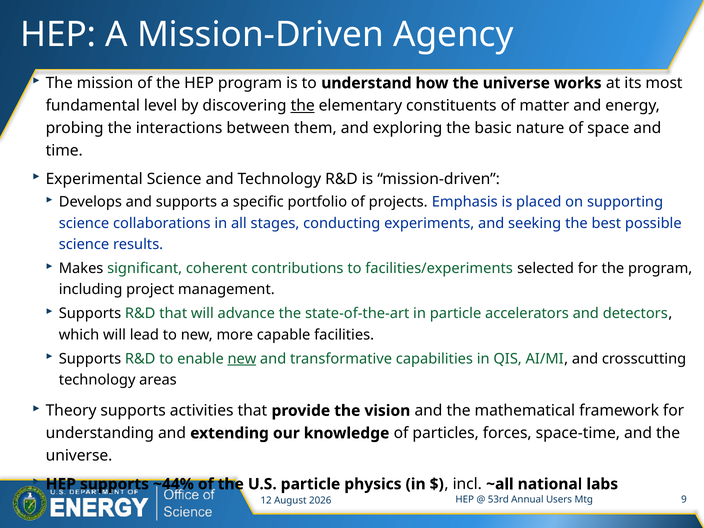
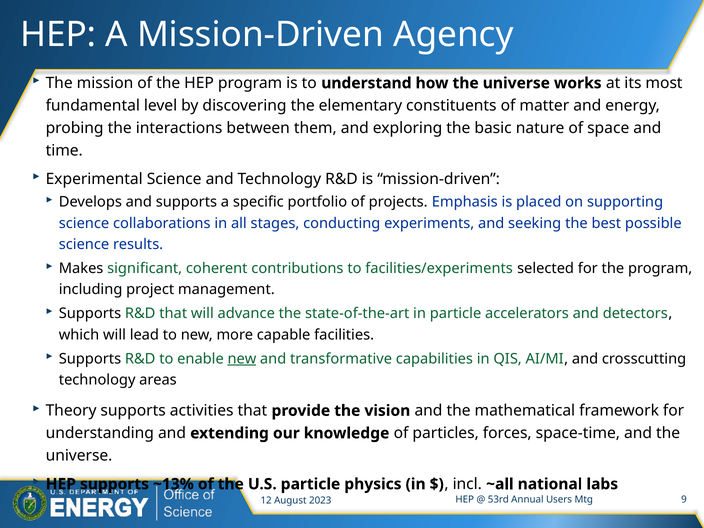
the at (303, 106) underline: present -> none
~44%: ~44% -> ~13%
2026: 2026 -> 2023
